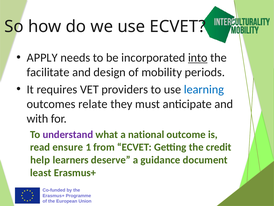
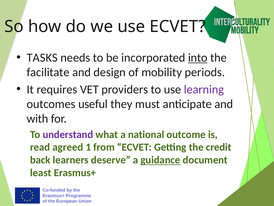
APPLY: APPLY -> TASKS
learning colour: blue -> purple
relate: relate -> useful
ensure: ensure -> agreed
help: help -> back
guidance underline: none -> present
